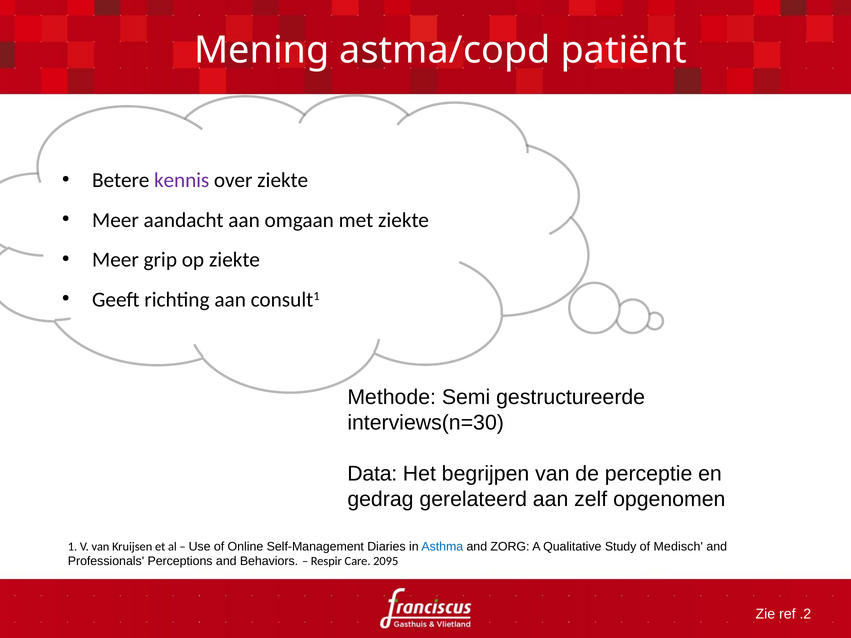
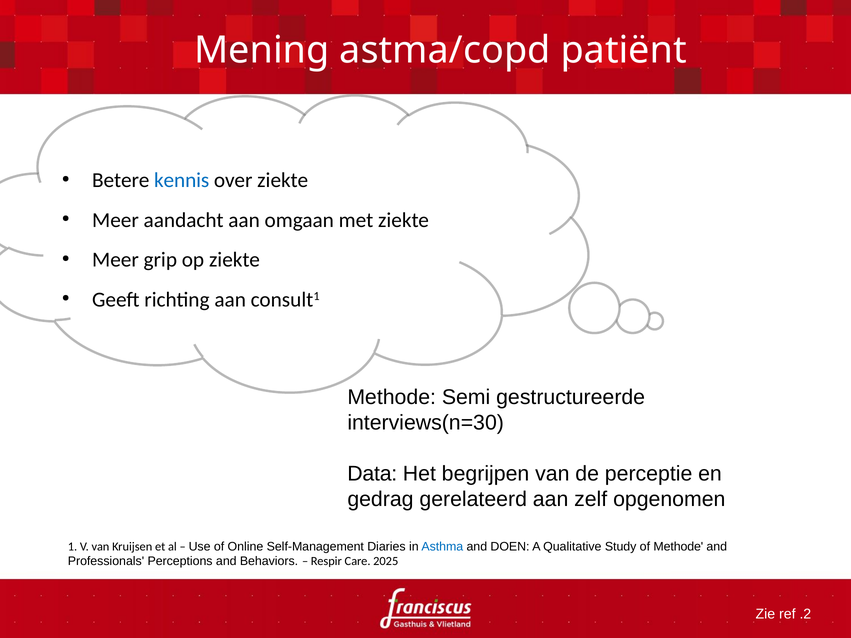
kennis colour: purple -> blue
ZORG: ZORG -> DOEN
of Medisch: Medisch -> Methode
2095: 2095 -> 2025
